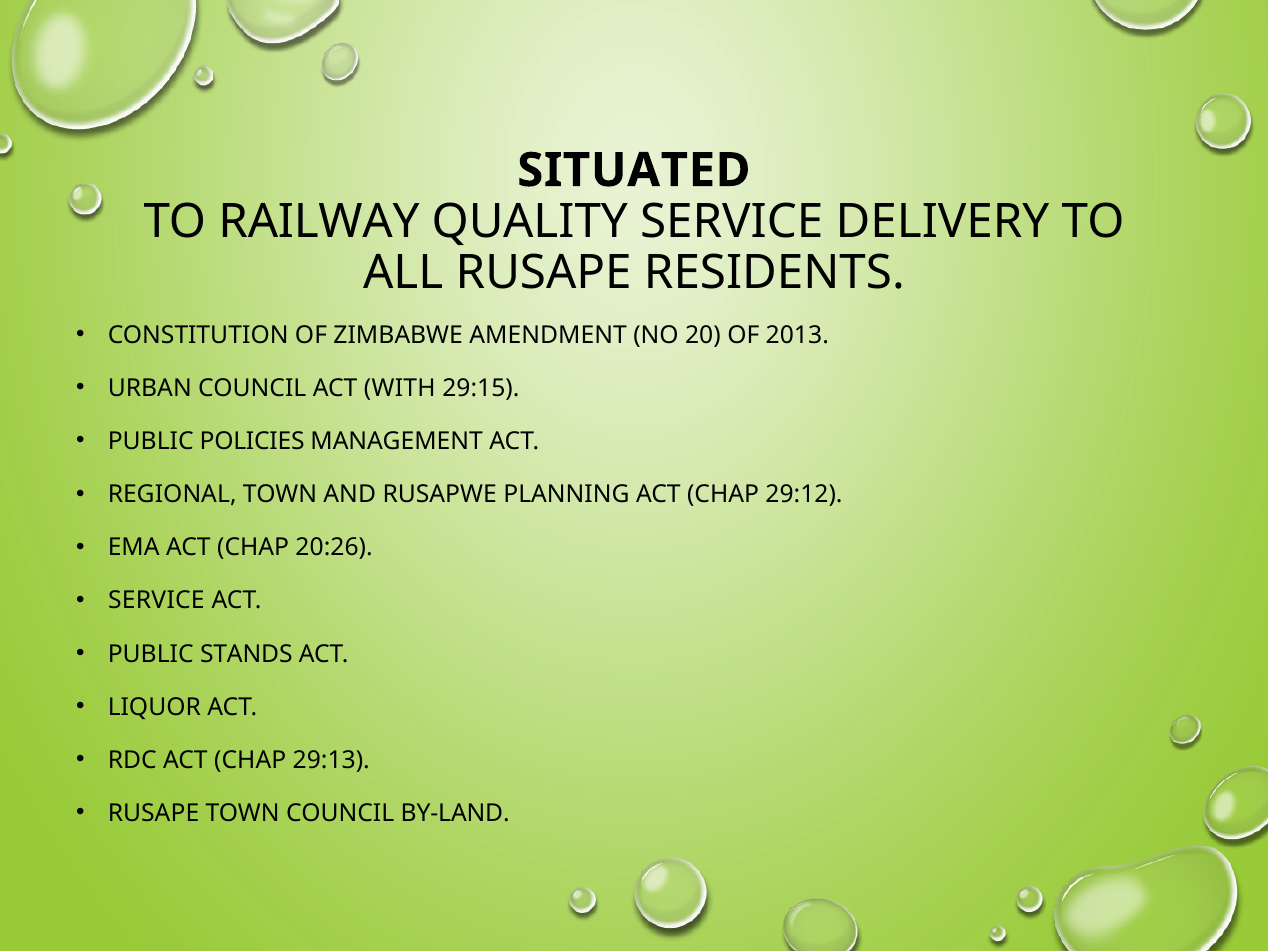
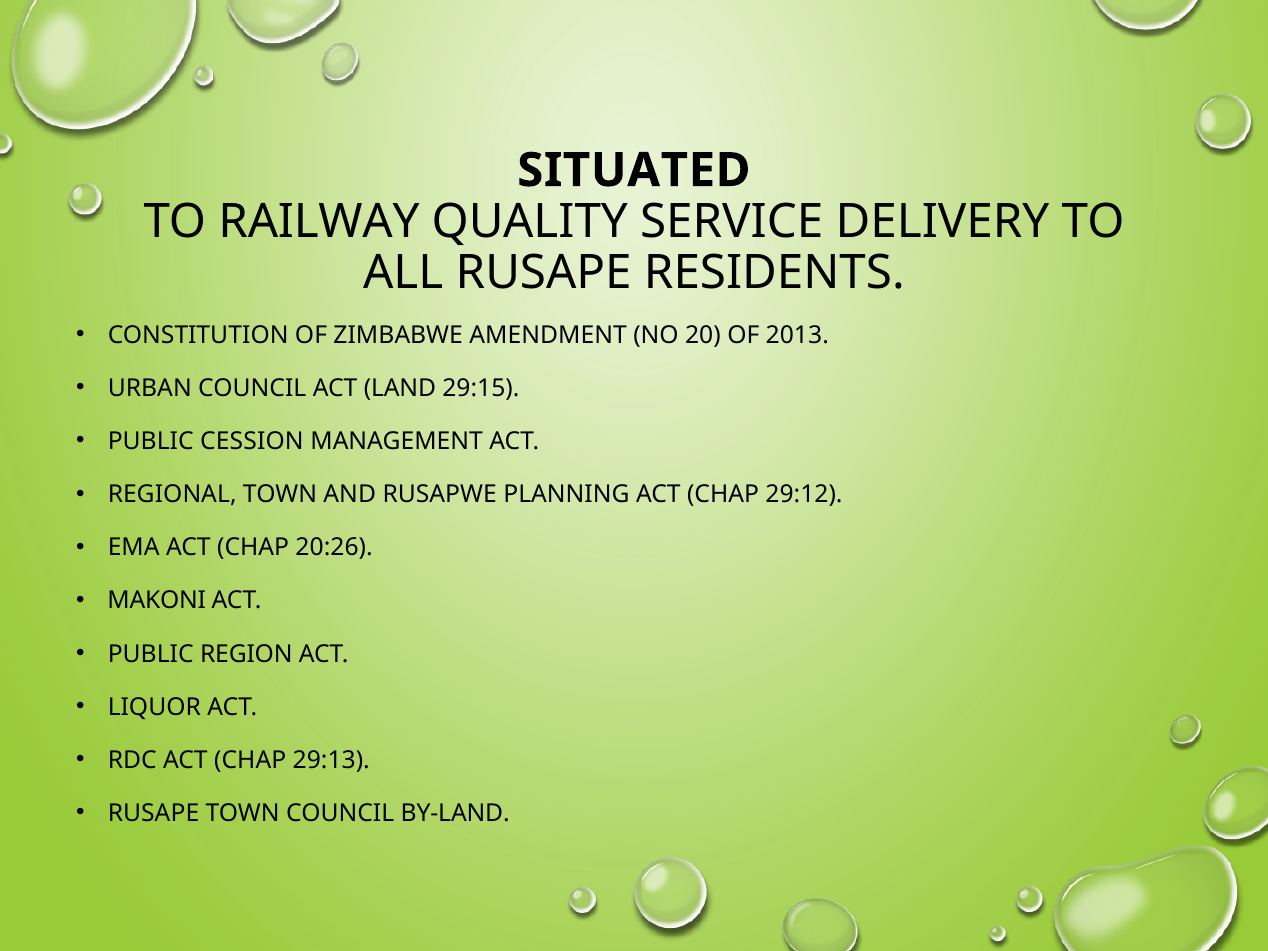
WITH: WITH -> LAND
POLICIES: POLICIES -> CESSION
SERVICE at (156, 601): SERVICE -> MAKONI
STANDS: STANDS -> REGION
